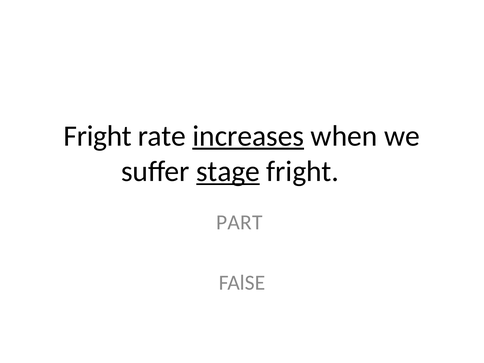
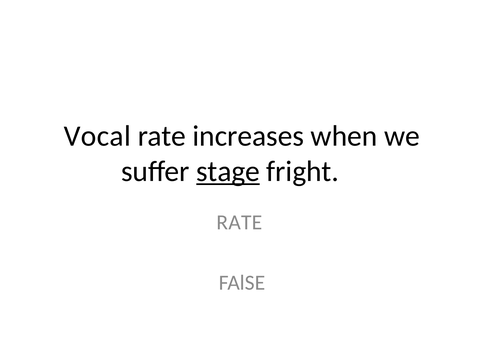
Fright at (98, 136): Fright -> Vocal
increases underline: present -> none
PART at (239, 223): PART -> RATE
